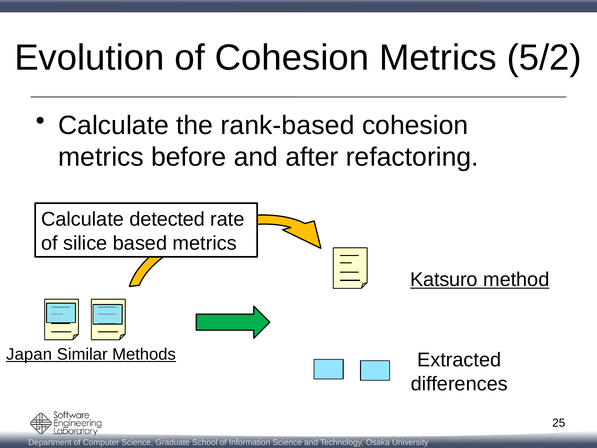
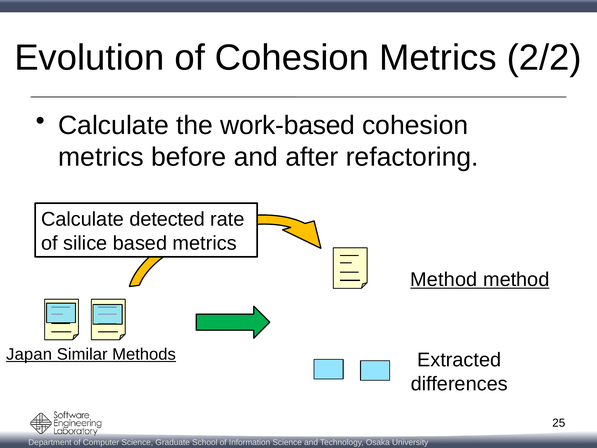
5/2: 5/2 -> 2/2
rank-based: rank-based -> work-based
Katsuro at (444, 279): Katsuro -> Method
